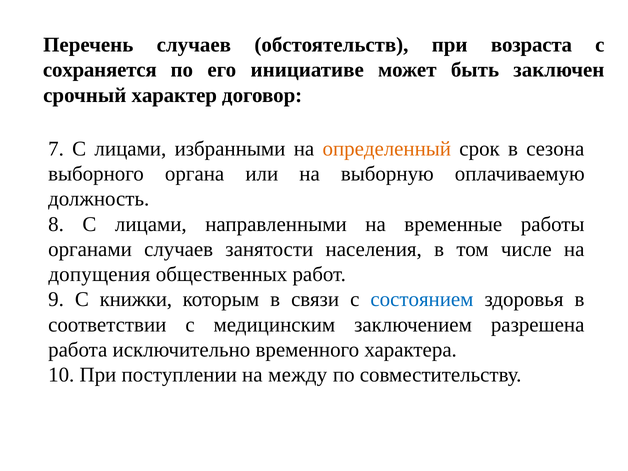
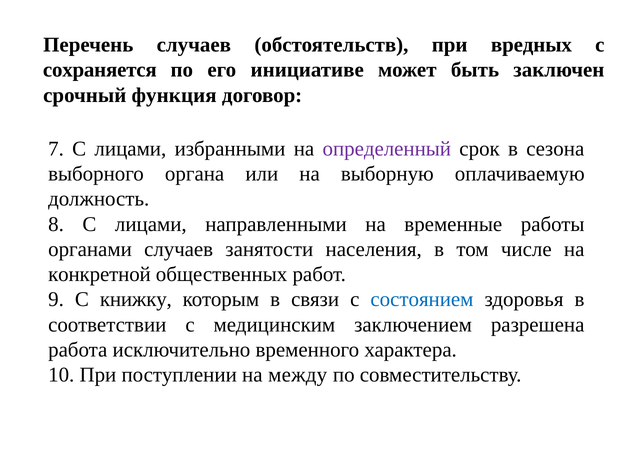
возраста: возраста -> вредных
характер: характер -> функция
определенный colour: orange -> purple
допущения: допущения -> конкретной
книжки: книжки -> книжку
